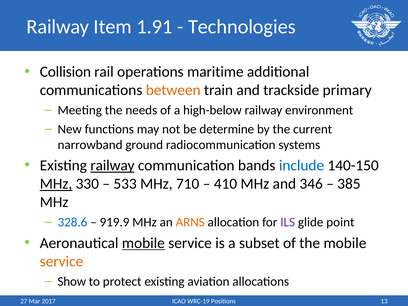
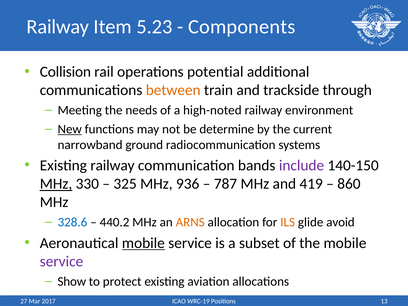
1.91: 1.91 -> 5.23
Technologies: Technologies -> Components
maritime: maritime -> potential
primary: primary -> through
high-below: high-below -> high-noted
New underline: none -> present
railway at (112, 165) underline: present -> none
include colour: blue -> purple
533: 533 -> 325
710: 710 -> 936
410: 410 -> 787
346: 346 -> 419
385: 385 -> 860
919.9: 919.9 -> 440.2
ILS colour: purple -> orange
point: point -> avoid
service at (62, 261) colour: orange -> purple
